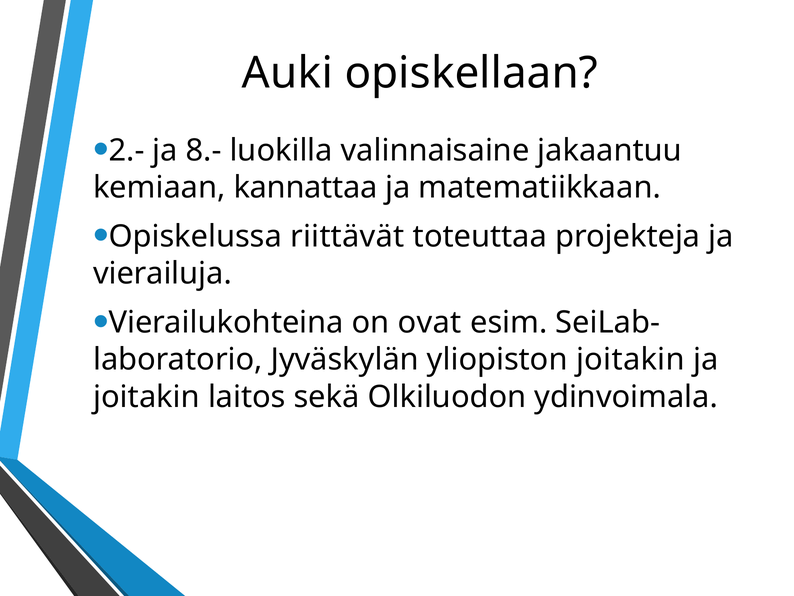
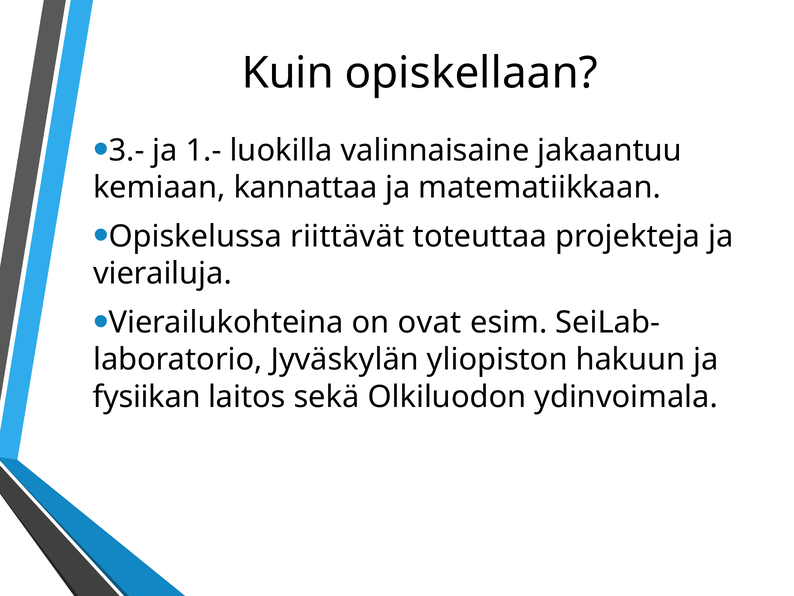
Auki: Auki -> Kuin
2.-: 2.- -> 3.-
8.-: 8.- -> 1.-
yliopiston joitakin: joitakin -> hakuun
joitakin at (147, 397): joitakin -> fysiikan
